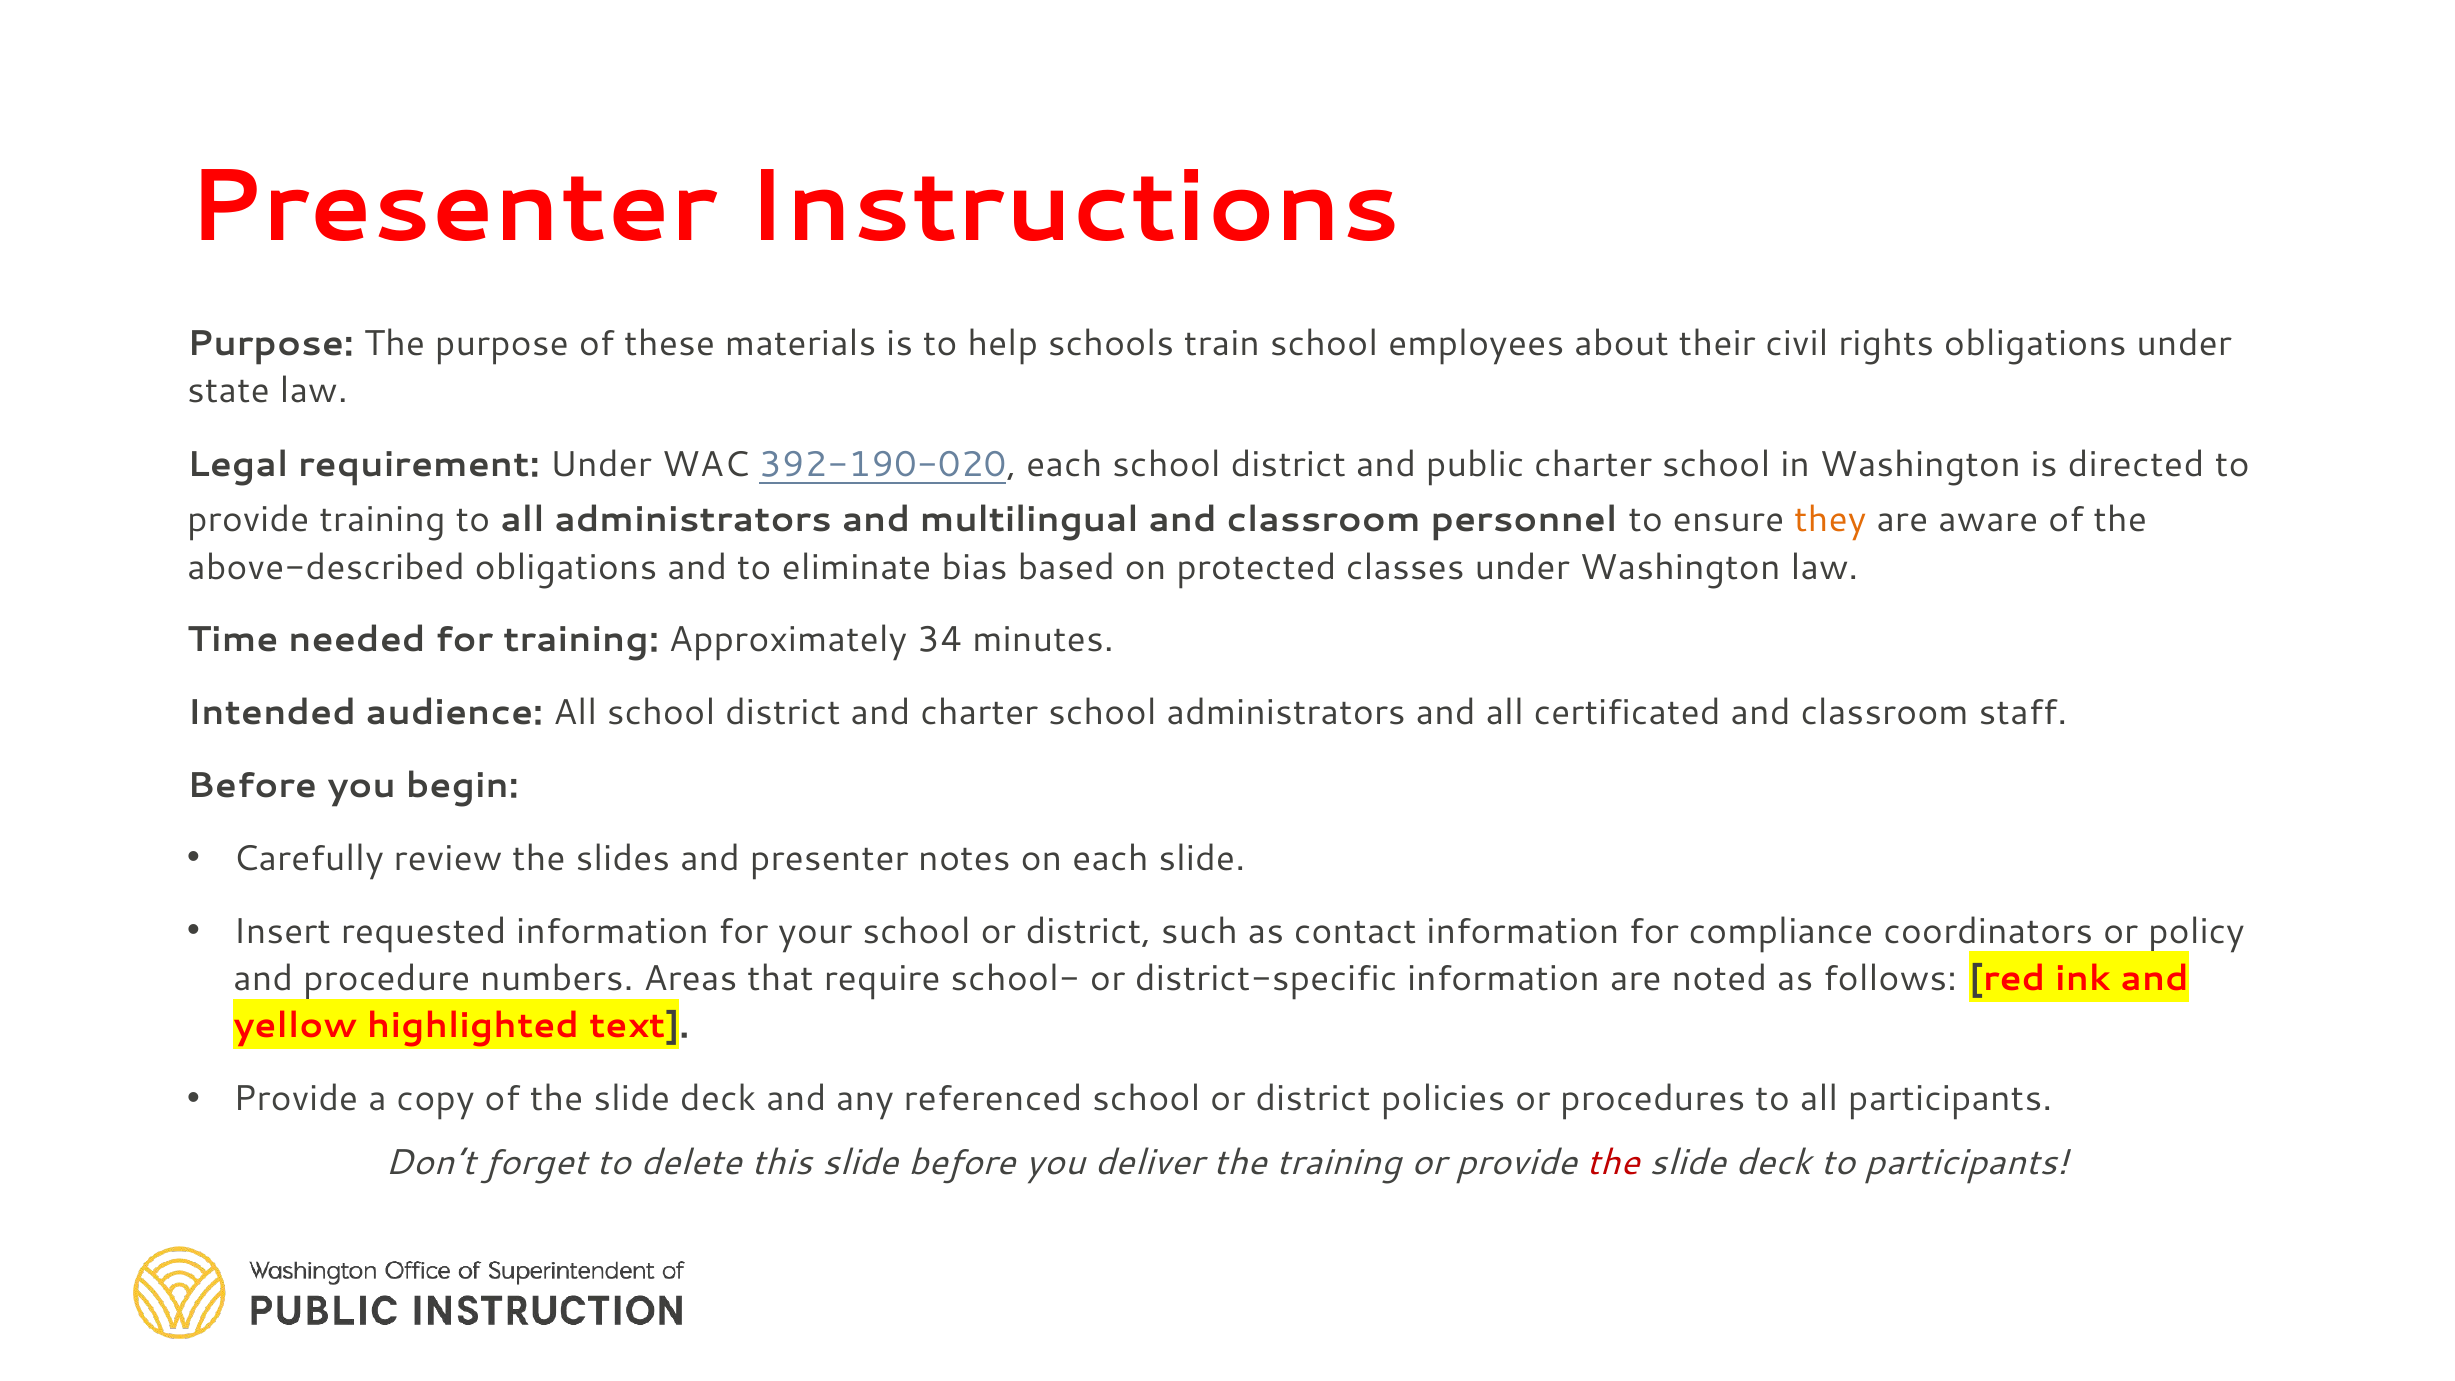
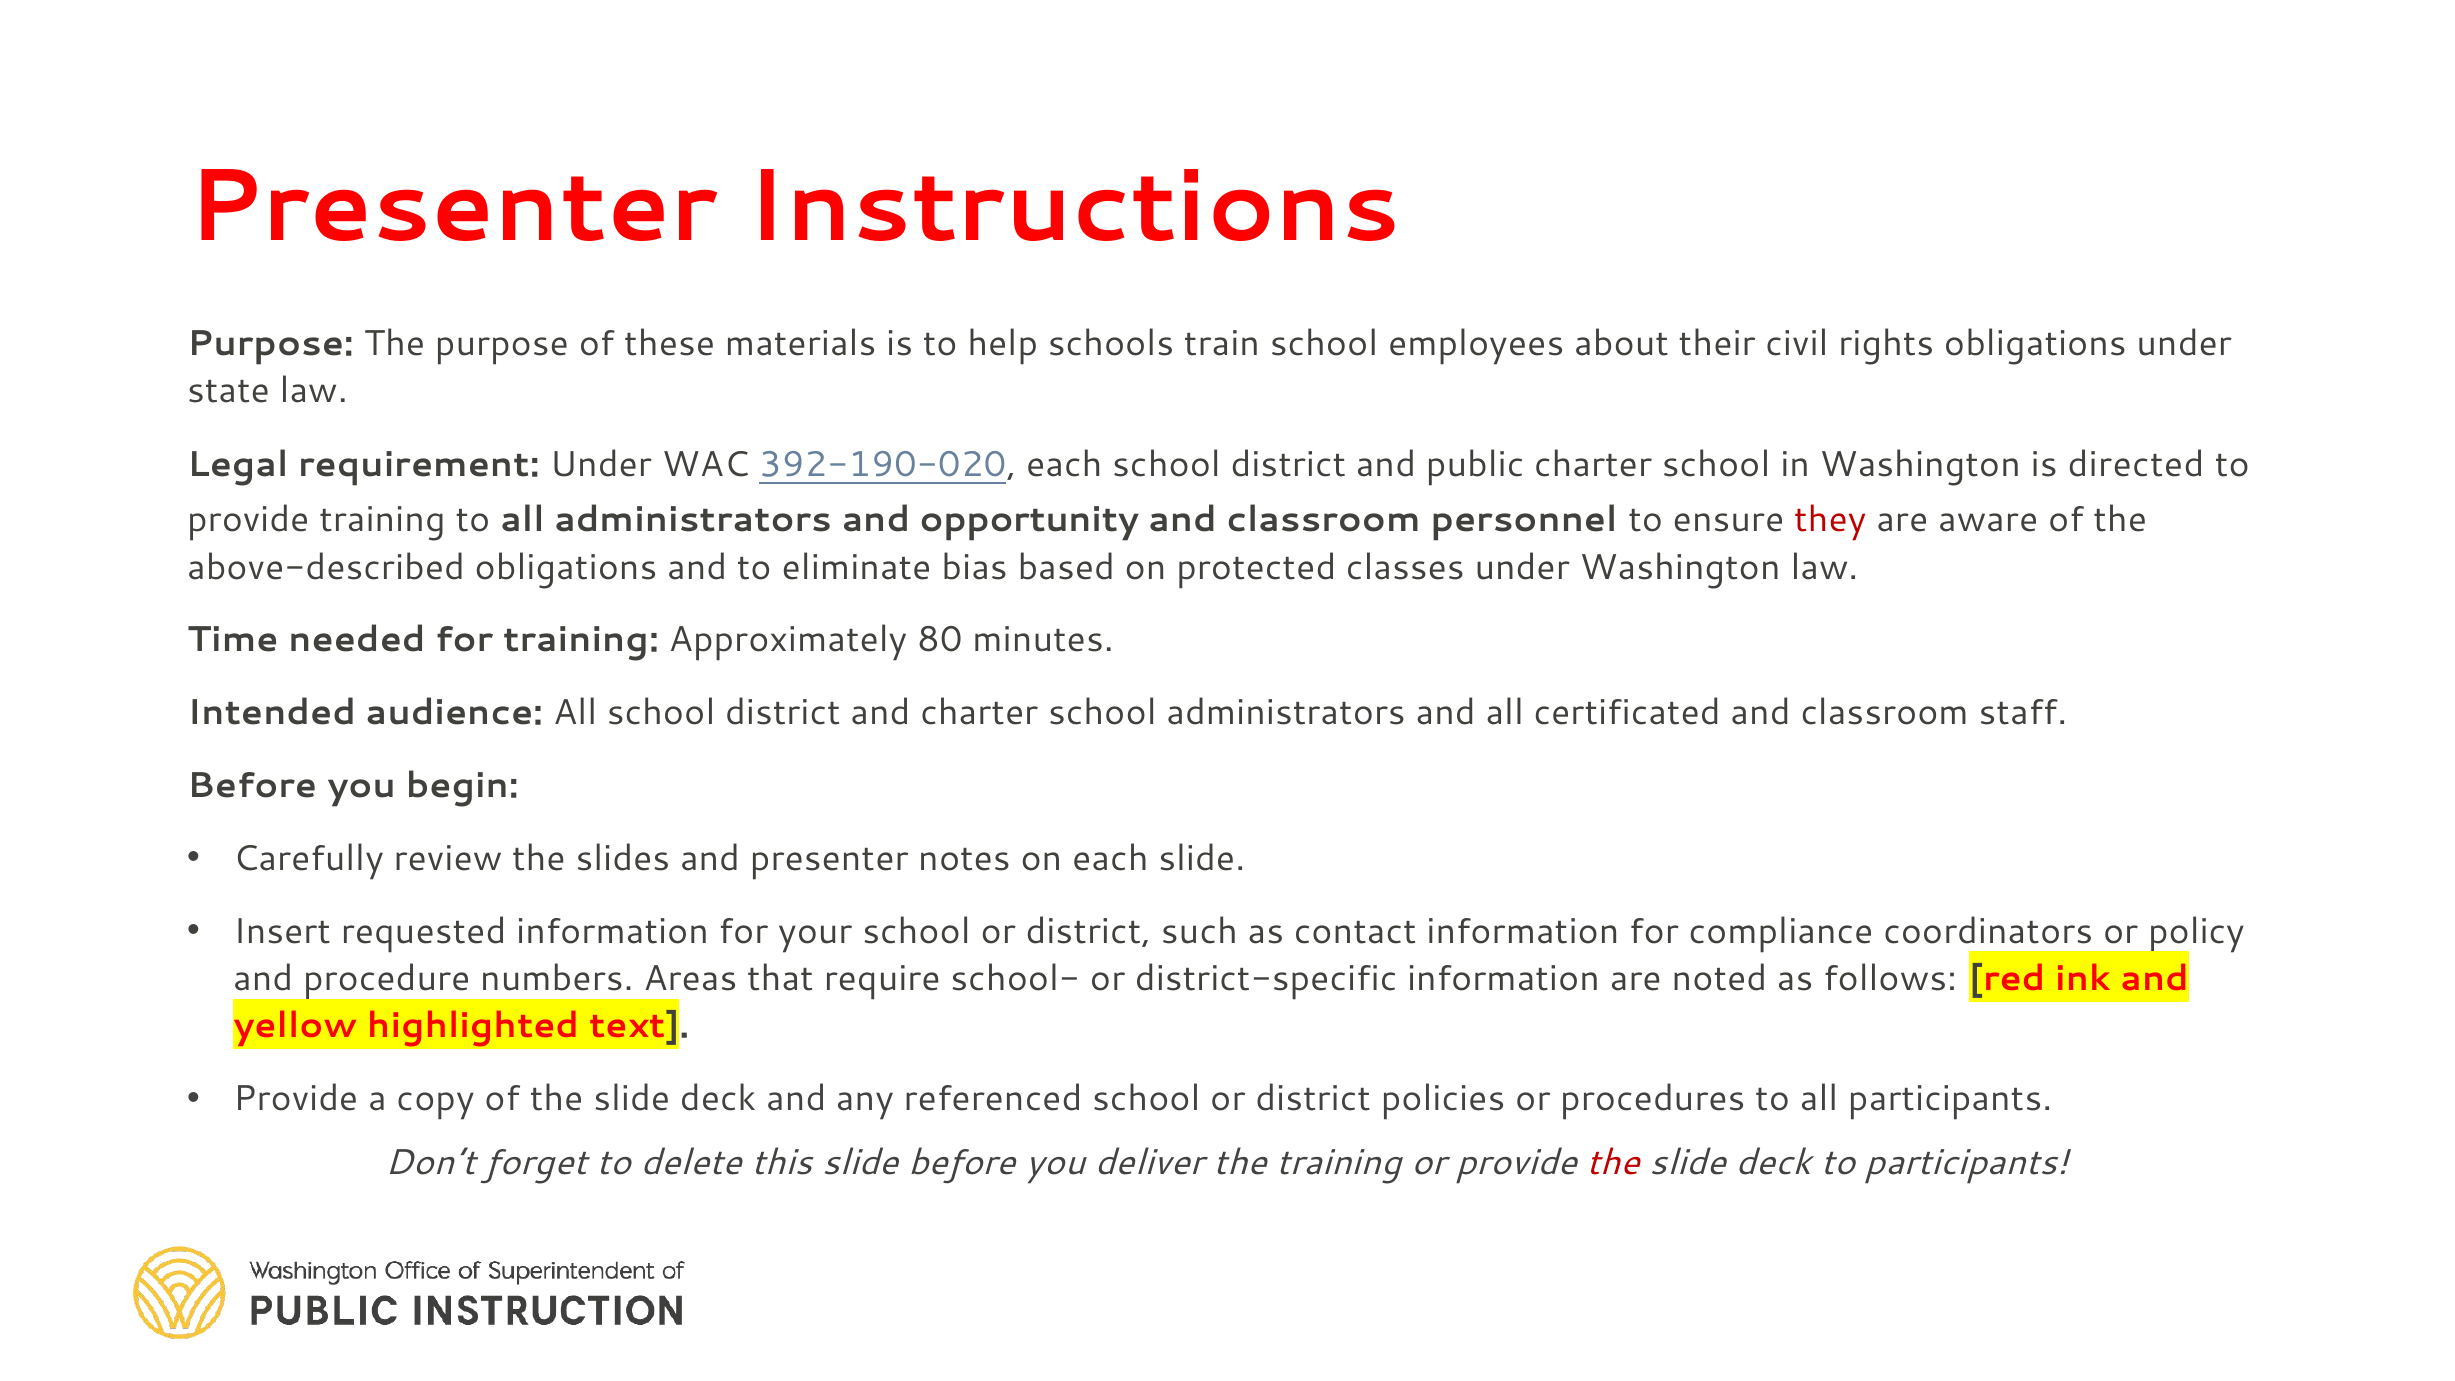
multilingual: multilingual -> opportunity
they colour: orange -> red
34: 34 -> 80
